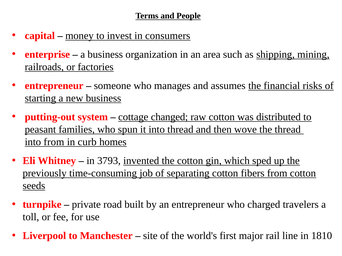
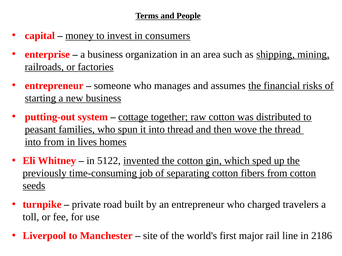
changed: changed -> together
curb: curb -> lives
3793: 3793 -> 5122
1810: 1810 -> 2186
